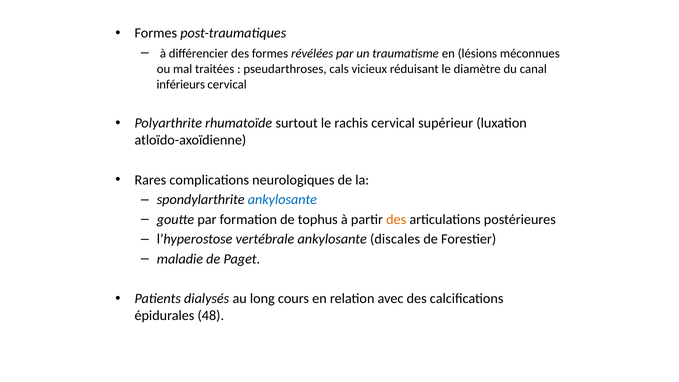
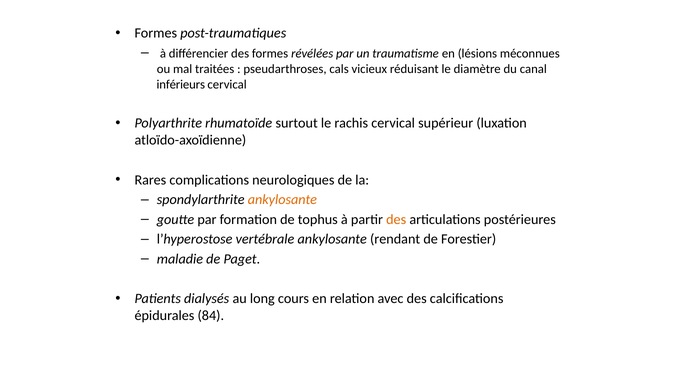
ankylosante at (282, 200) colour: blue -> orange
discales: discales -> rendant
48: 48 -> 84
